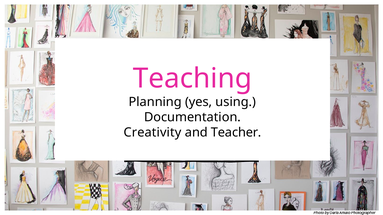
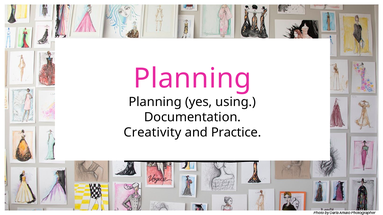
Teaching at (192, 79): Teaching -> Planning
Teacher: Teacher -> Practice
